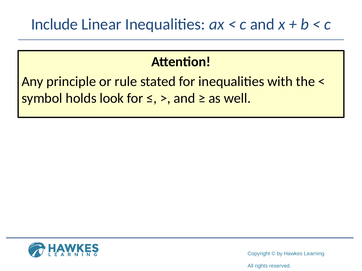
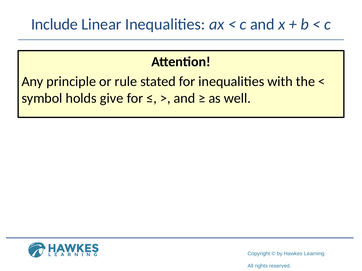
look: look -> give
